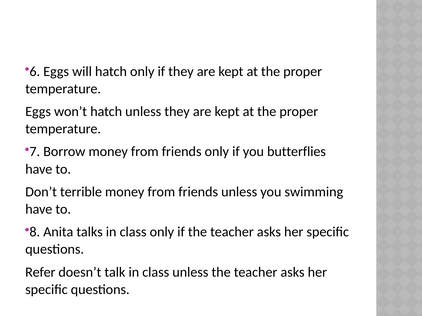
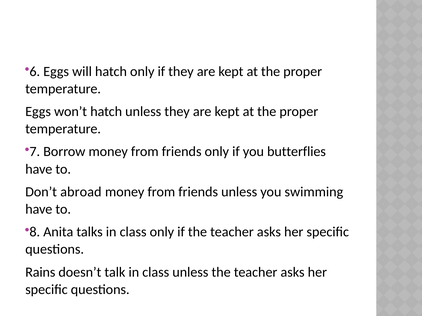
terrible: terrible -> abroad
Refer: Refer -> Rains
